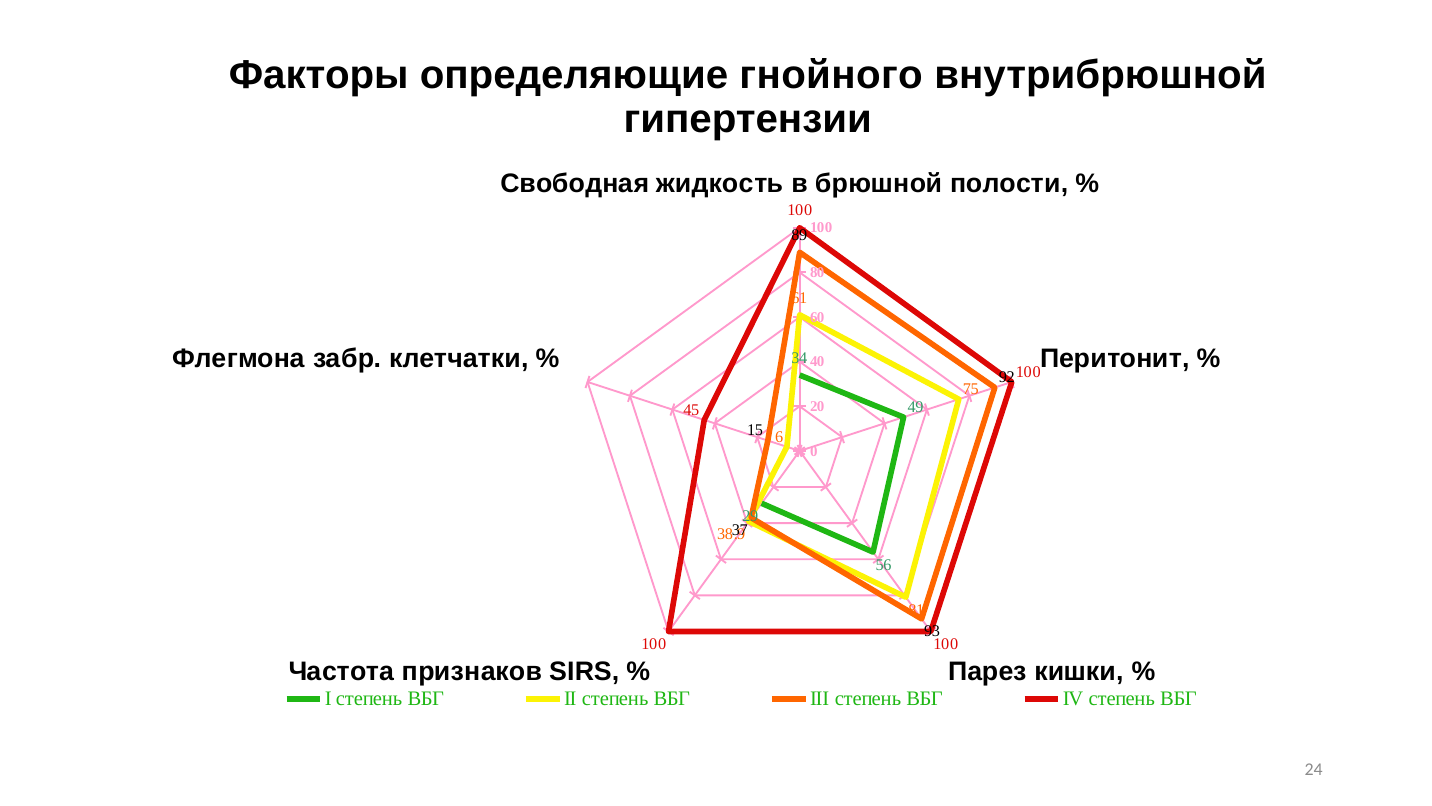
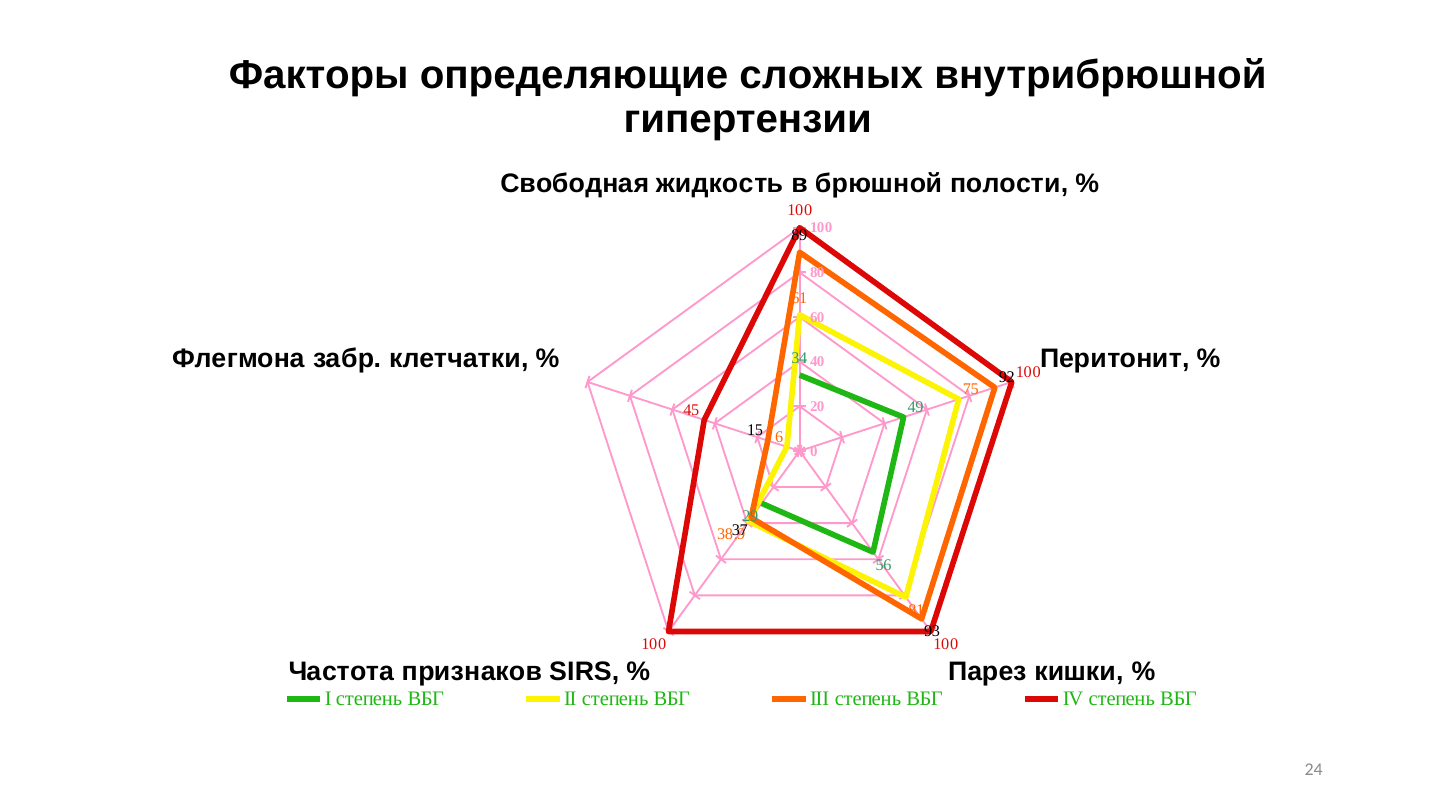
гнойного: гнойного -> сложных
